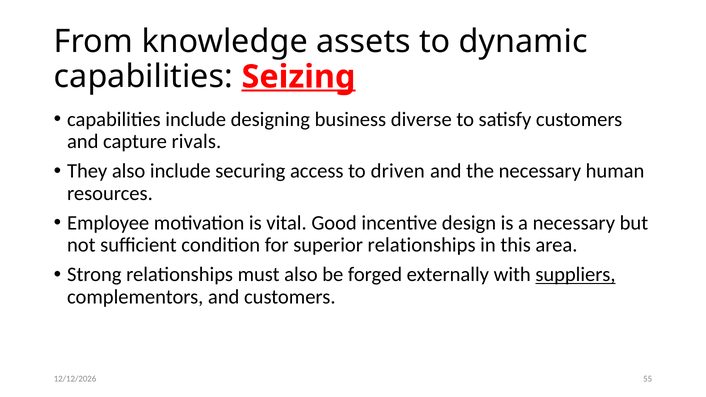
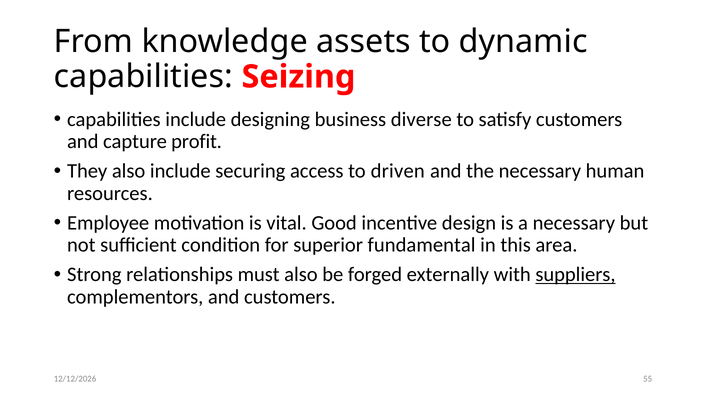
Seizing underline: present -> none
rivals: rivals -> profit
superior relationships: relationships -> fundamental
